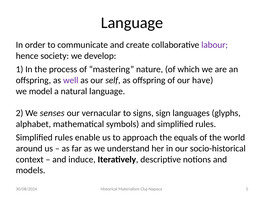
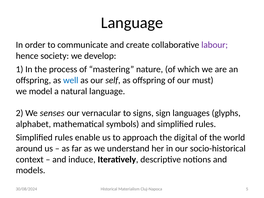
well colour: purple -> blue
have: have -> must
equals: equals -> digital
